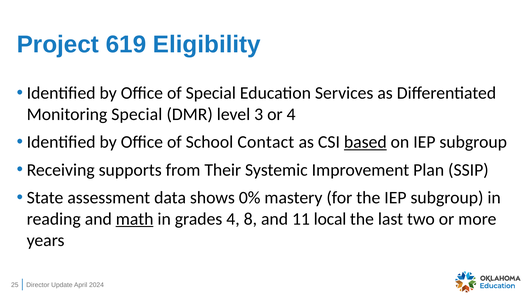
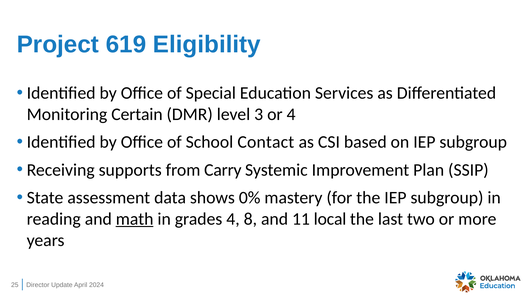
Monitoring Special: Special -> Certain
based underline: present -> none
Their: Their -> Carry
